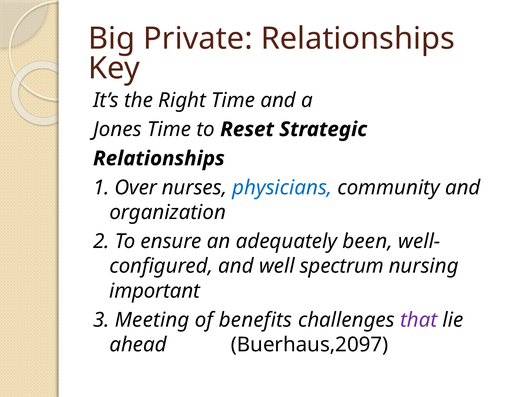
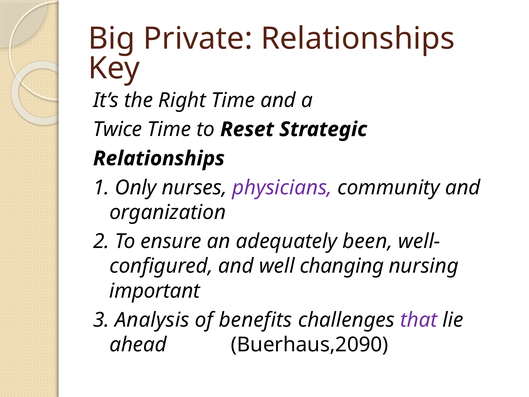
Jones: Jones -> Twice
Over: Over -> Only
physicians colour: blue -> purple
spectrum: spectrum -> changing
Meeting: Meeting -> Analysis
Buerhaus,2097: Buerhaus,2097 -> Buerhaus,2090
